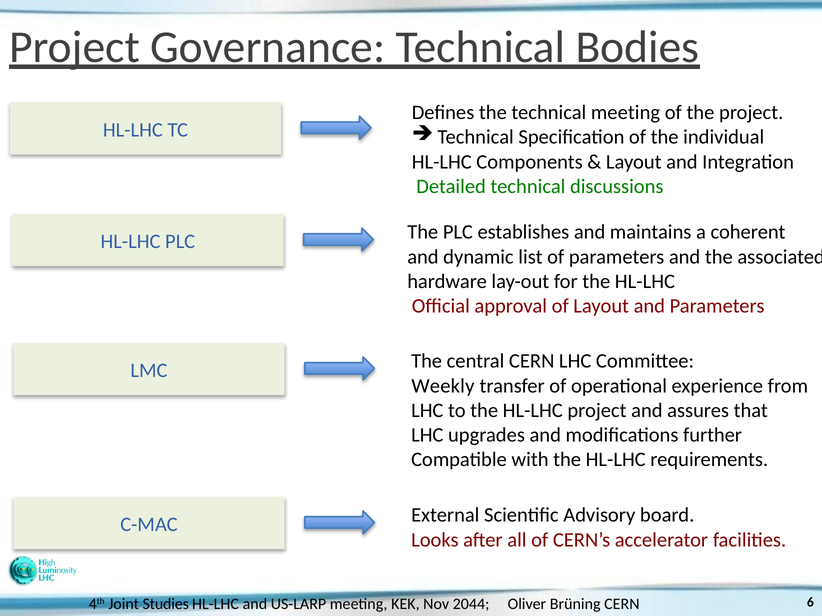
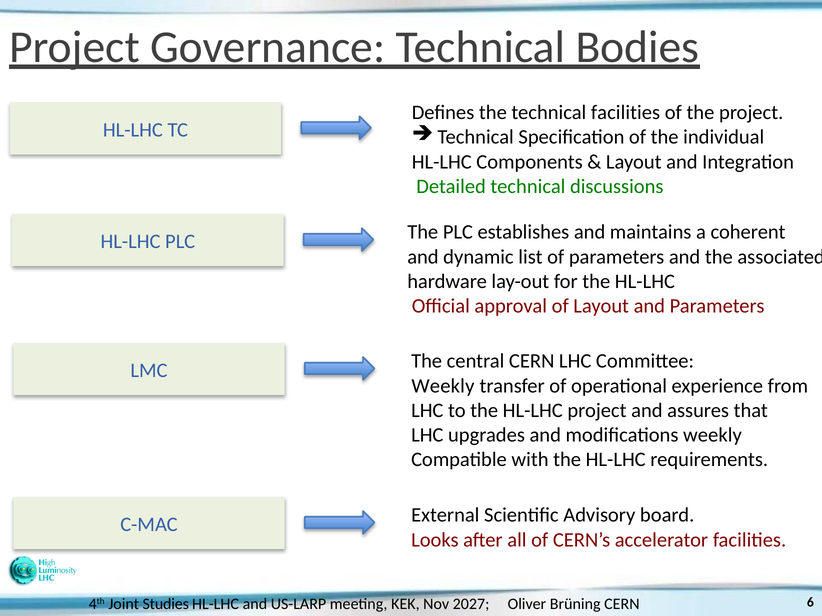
technical meeting: meeting -> facilities
modifications further: further -> weekly
2044: 2044 -> 2027
